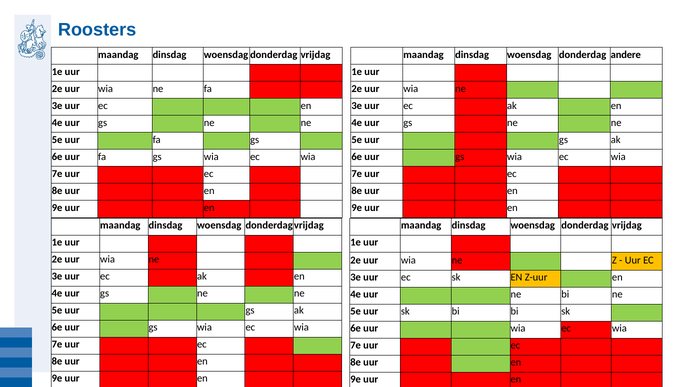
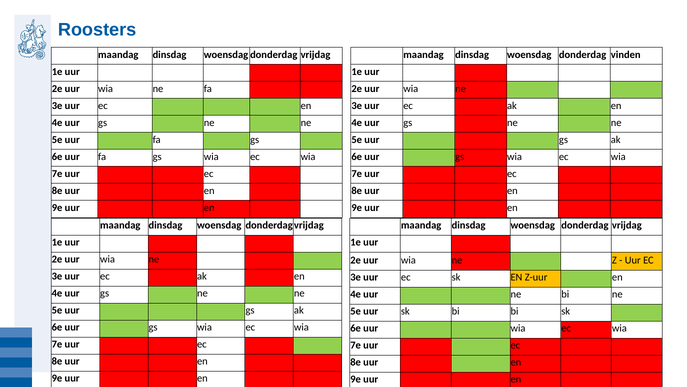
andere: andere -> vinden
